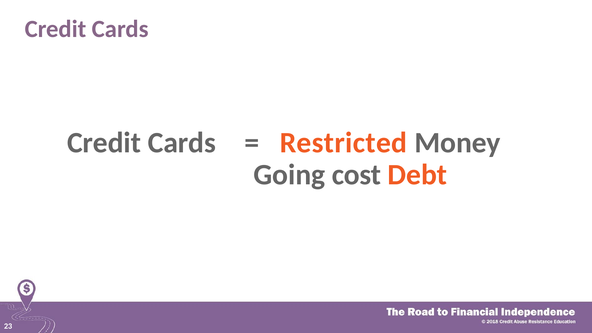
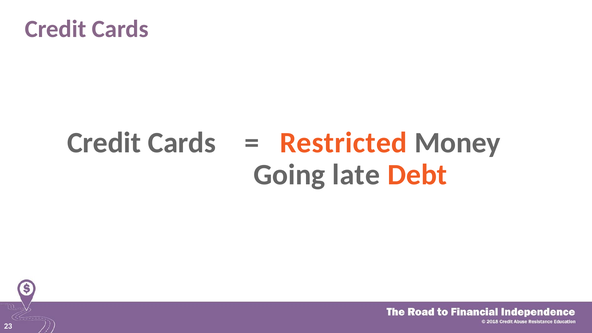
cost: cost -> late
